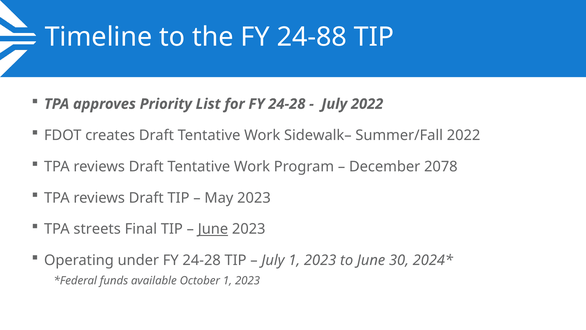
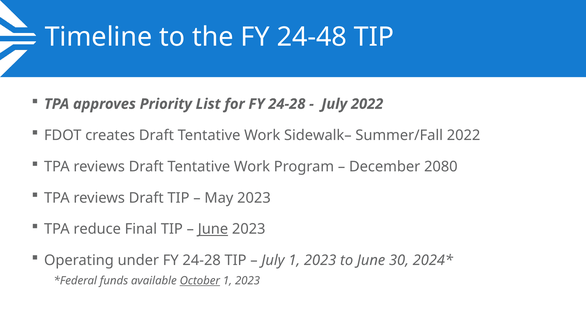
24-88: 24-88 -> 24-48
2078: 2078 -> 2080
streets: streets -> reduce
October underline: none -> present
